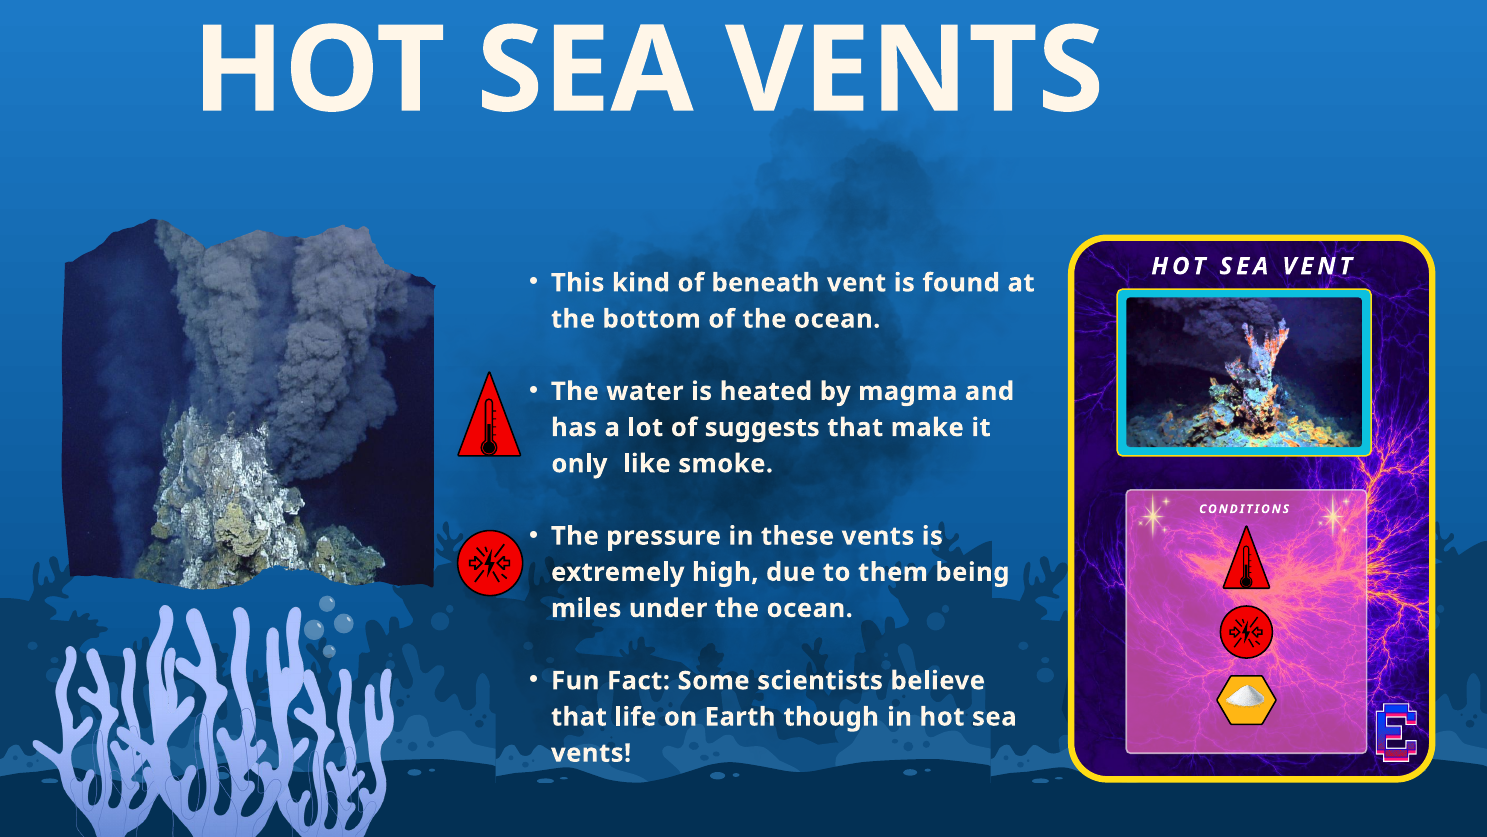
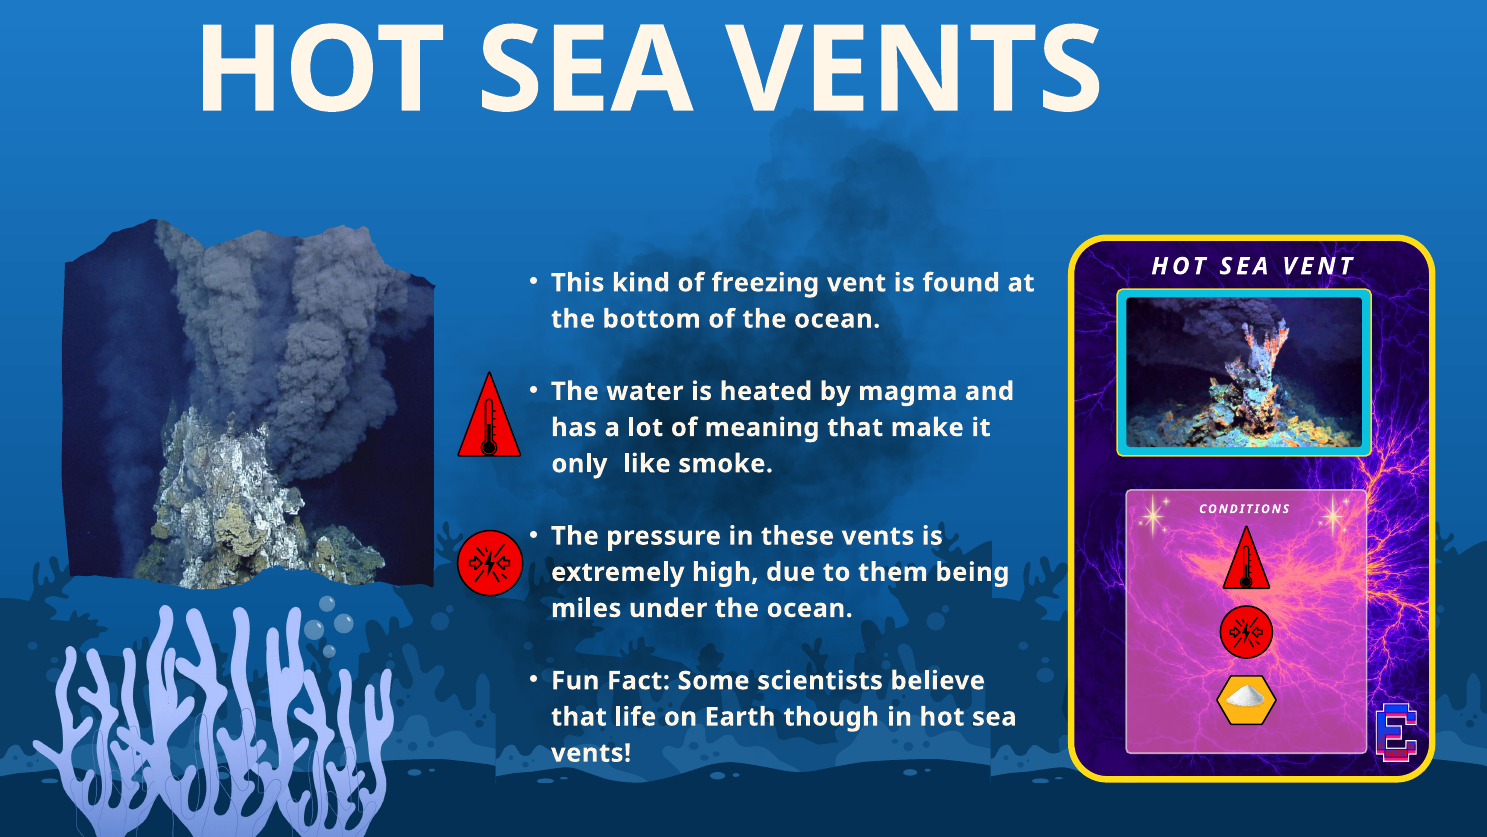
beneath: beneath -> freezing
suggests: suggests -> meaning
